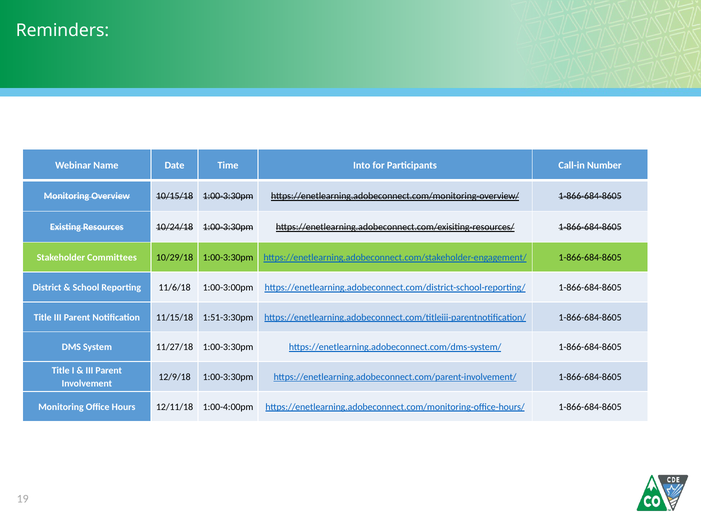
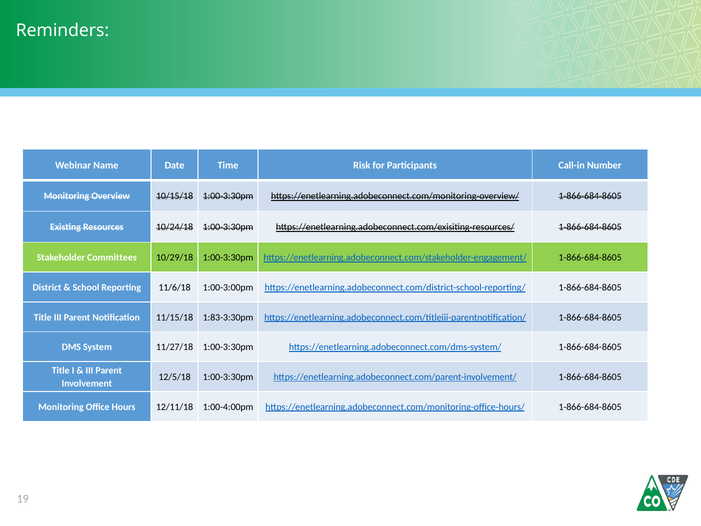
Into: Into -> Risk
1:51-3:30pm: 1:51-3:30pm -> 1:83-3:30pm
12/9/18: 12/9/18 -> 12/5/18
